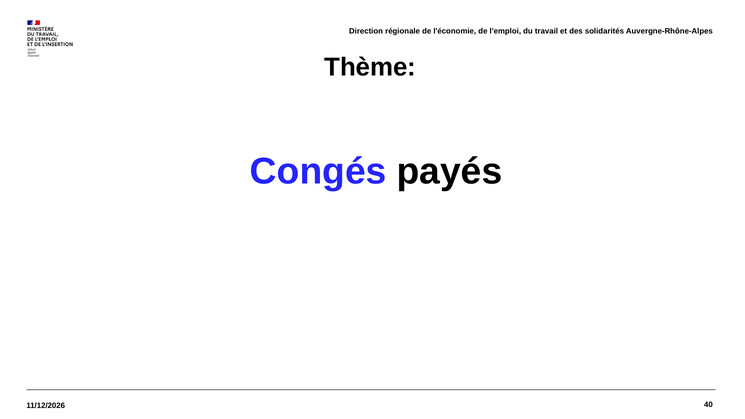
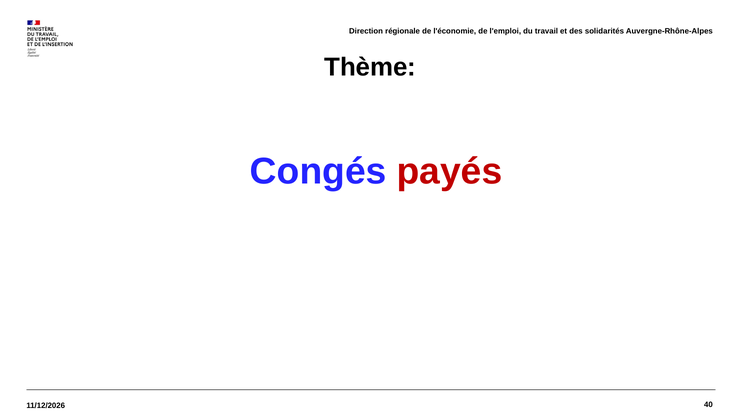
payés colour: black -> red
